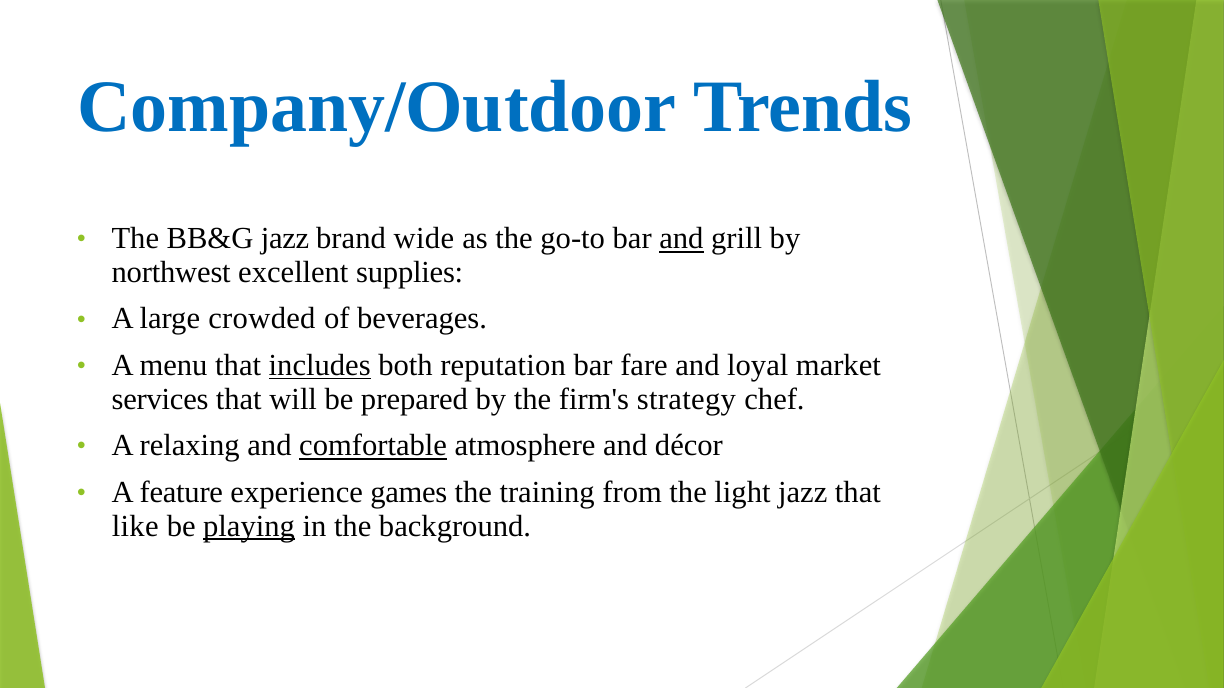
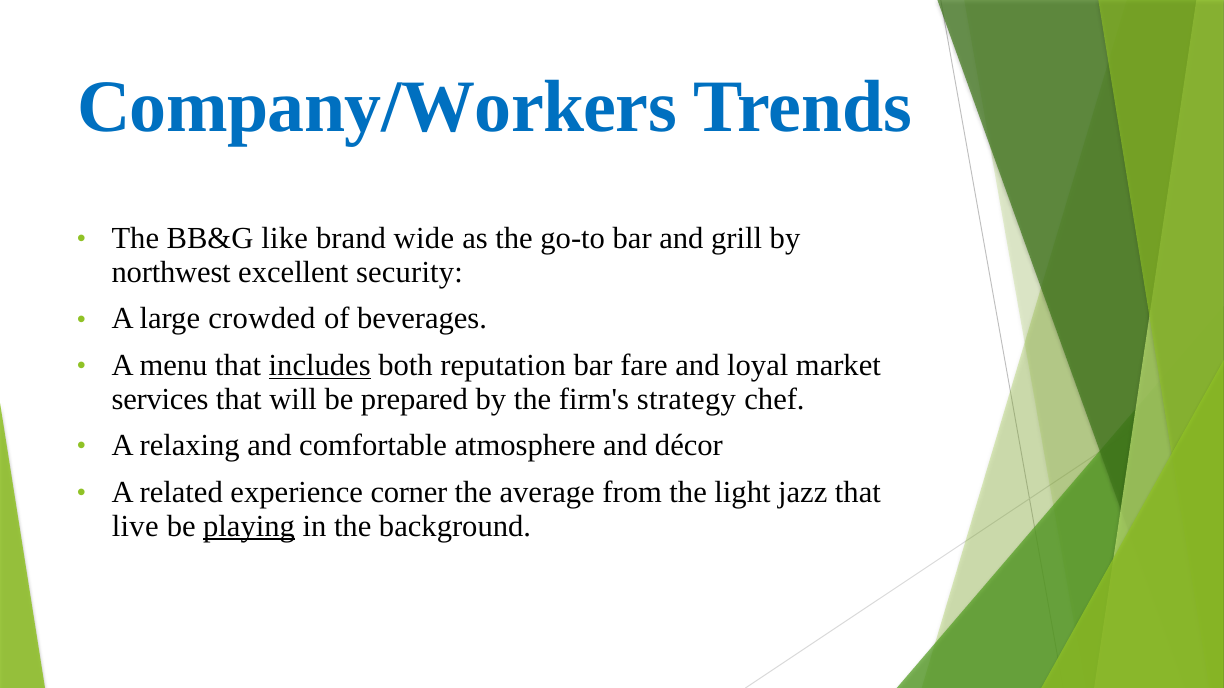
Company/Outdoor: Company/Outdoor -> Company/Workers
BB&G jazz: jazz -> like
and at (681, 239) underline: present -> none
supplies: supplies -> security
comfortable underline: present -> none
feature: feature -> related
games: games -> corner
training: training -> average
like: like -> live
